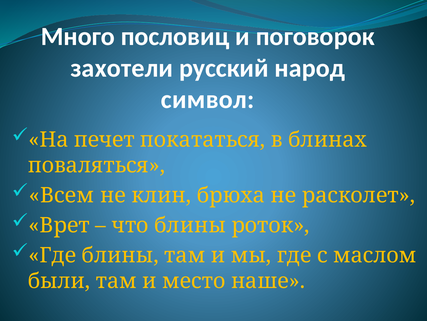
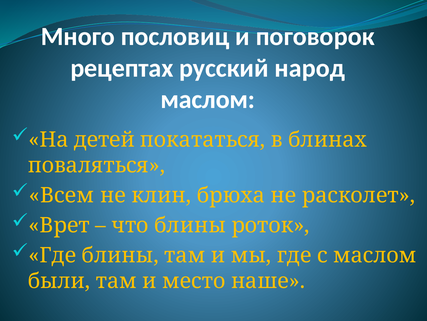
захотели: захотели -> рецептах
символ at (208, 99): символ -> маслом
печет: печет -> детей
